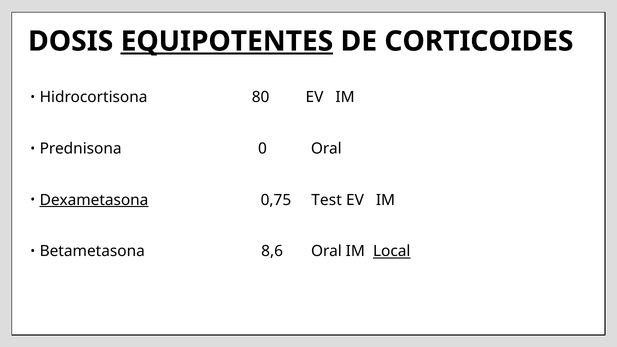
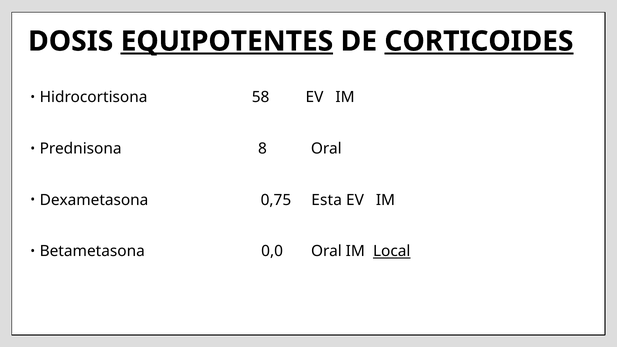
CORTICOIDES underline: none -> present
80: 80 -> 58
0: 0 -> 8
Dexametasona underline: present -> none
Test: Test -> Esta
8,6: 8,6 -> 0,0
